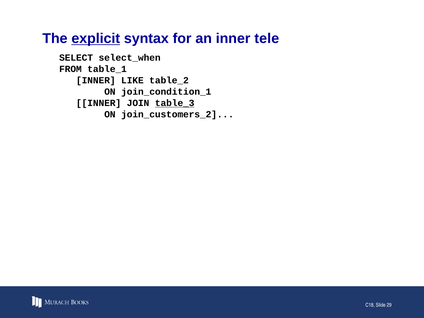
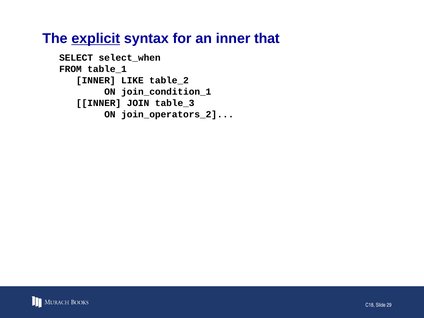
tele: tele -> that
table_3 underline: present -> none
join_customers_2: join_customers_2 -> join_operators_2
